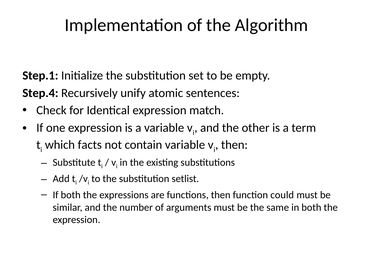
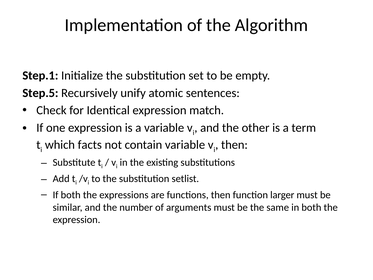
Step.4: Step.4 -> Step.5
could: could -> larger
